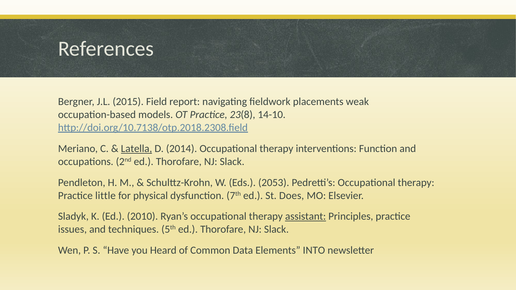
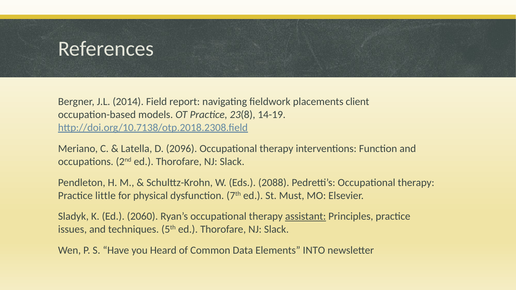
2015: 2015 -> 2014
weak: weak -> client
14-10: 14-10 -> 14-19
Latella underline: present -> none
2014: 2014 -> 2096
2053: 2053 -> 2088
Does: Does -> Must
2010: 2010 -> 2060
